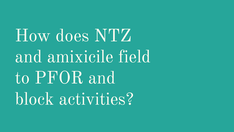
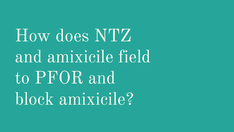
block activities: activities -> amixicile
